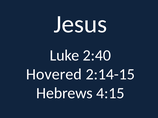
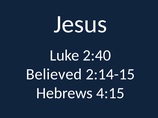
Hovered: Hovered -> Believed
